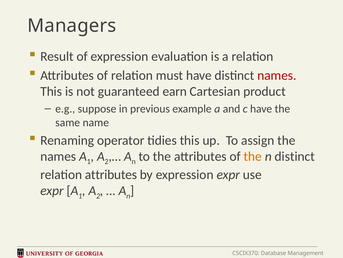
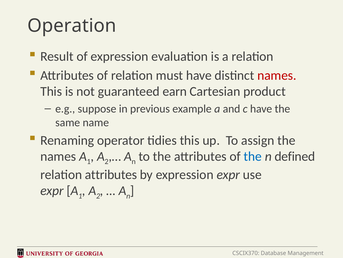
Managers: Managers -> Operation
the at (253, 156) colour: orange -> blue
n distinct: distinct -> defined
